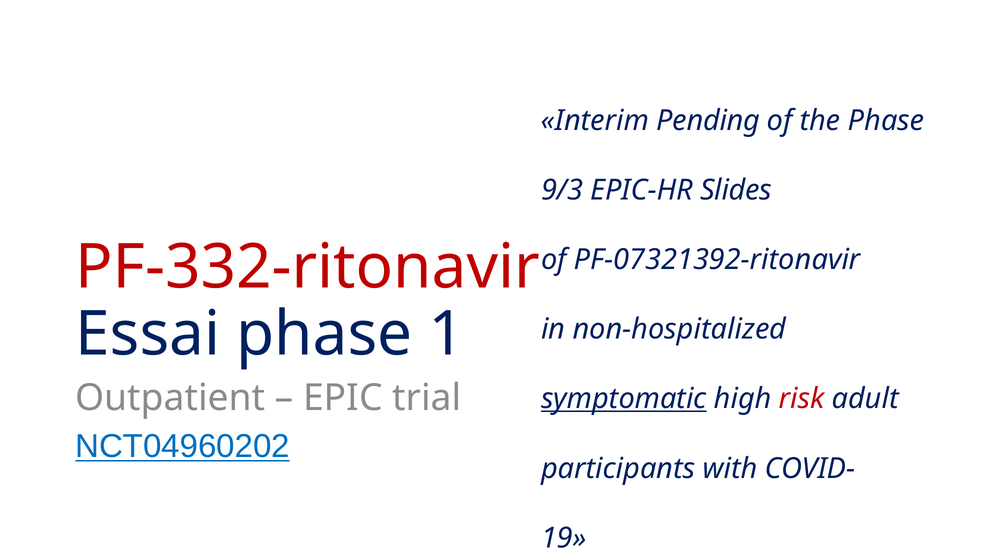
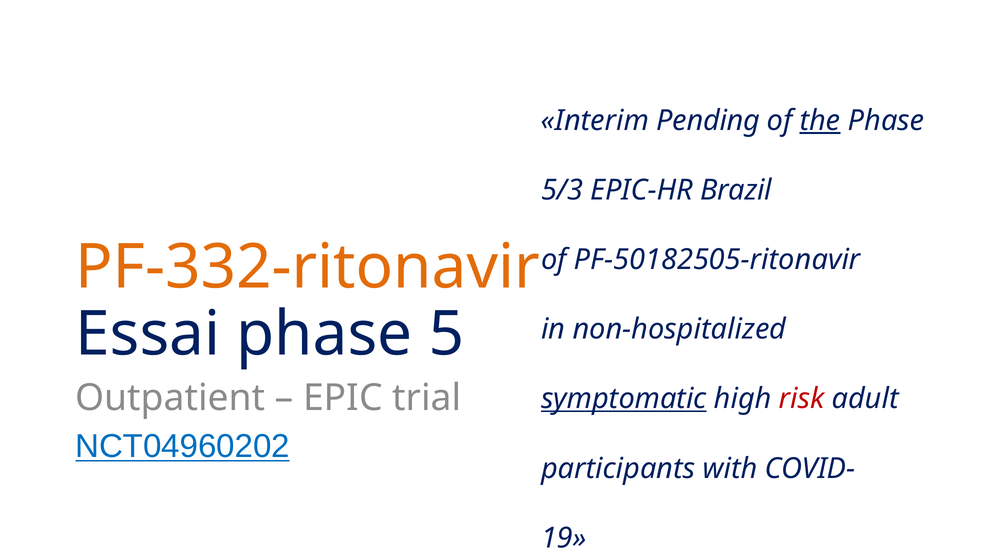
the underline: none -> present
9/3: 9/3 -> 5/3
Slides: Slides -> Brazil
PF-332-ritonavir colour: red -> orange
PF-07321392-ritonavir: PF-07321392-ritonavir -> PF-50182505-ritonavir
1: 1 -> 5
